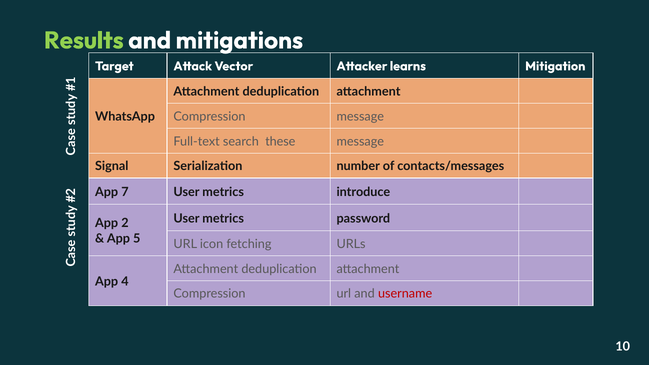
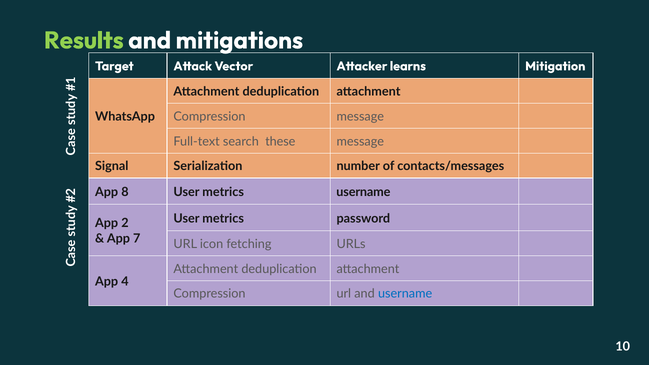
7: 7 -> 8
metrics introduce: introduce -> username
5: 5 -> 7
username at (405, 294) colour: red -> blue
